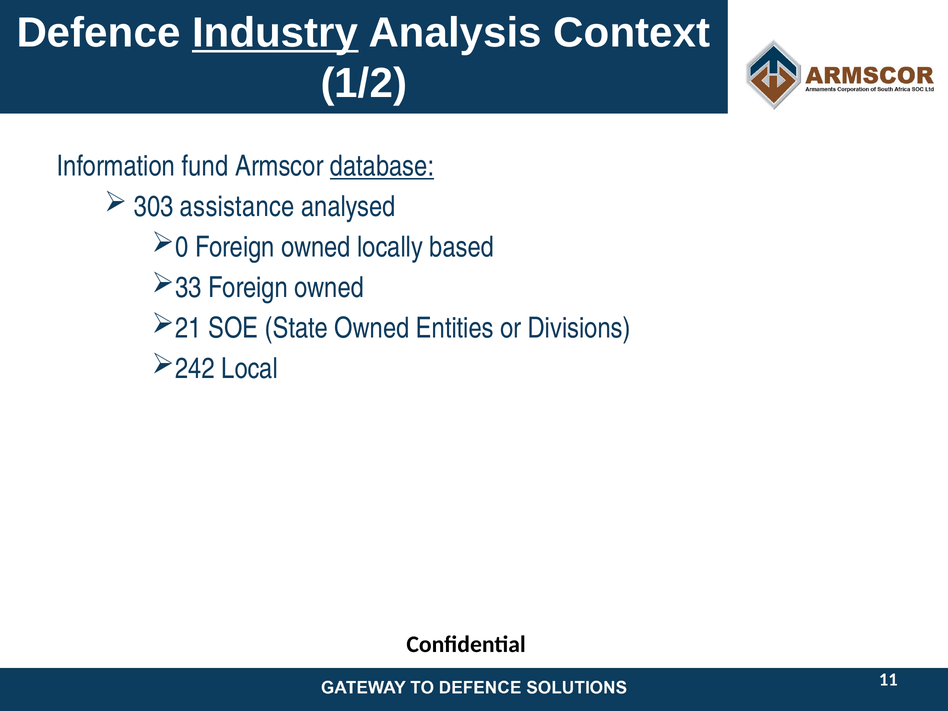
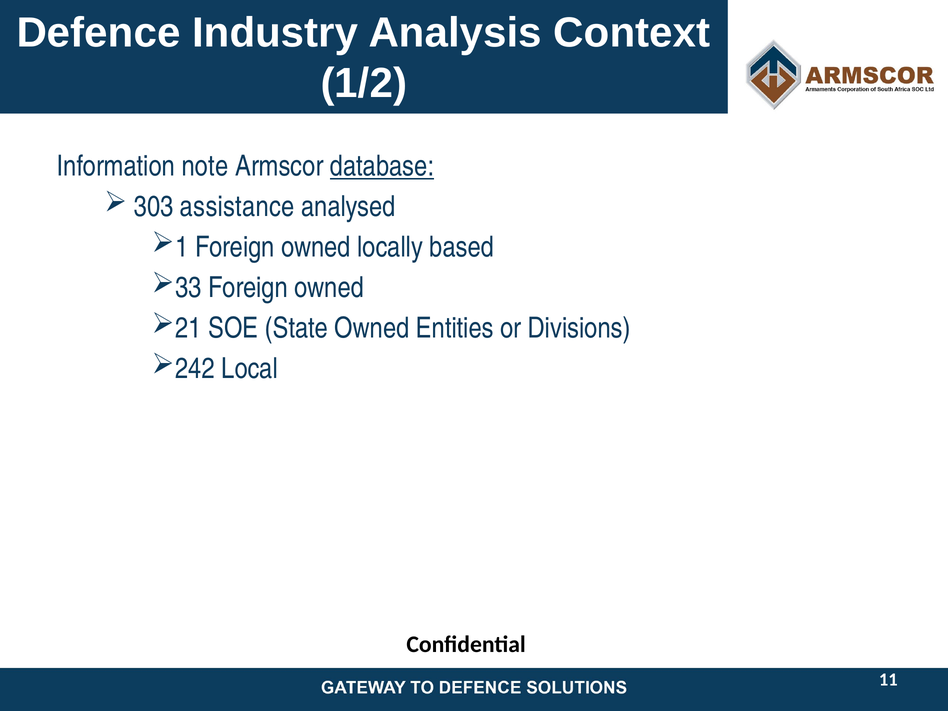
Industry underline: present -> none
fund: fund -> note
0: 0 -> 1
